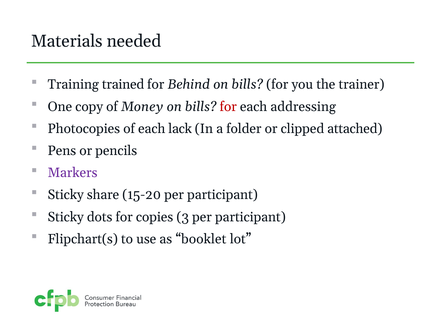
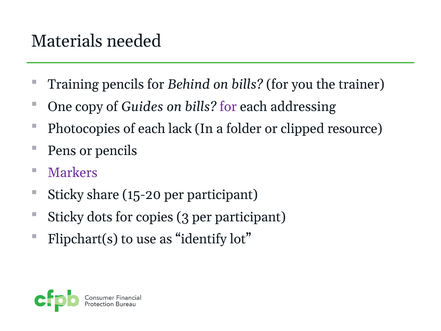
Training trained: trained -> pencils
Money: Money -> Guides
for at (228, 107) colour: red -> purple
attached: attached -> resource
booklet: booklet -> identify
